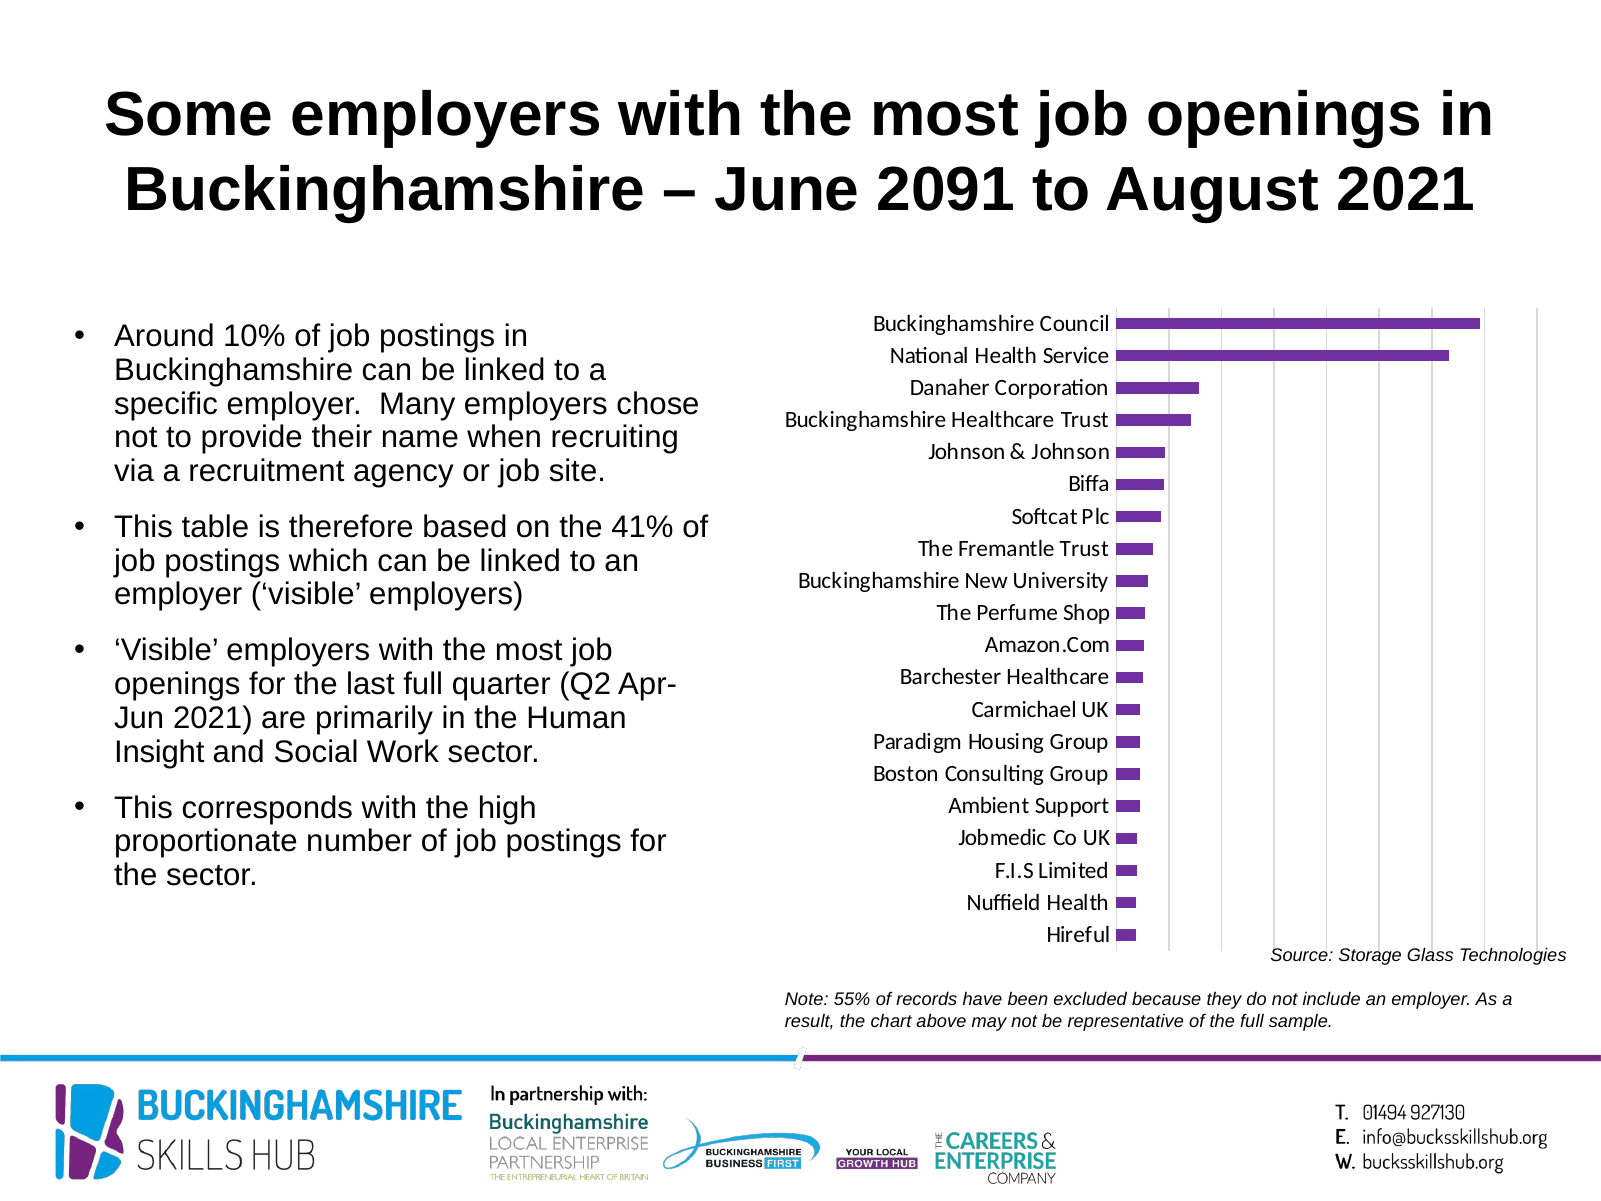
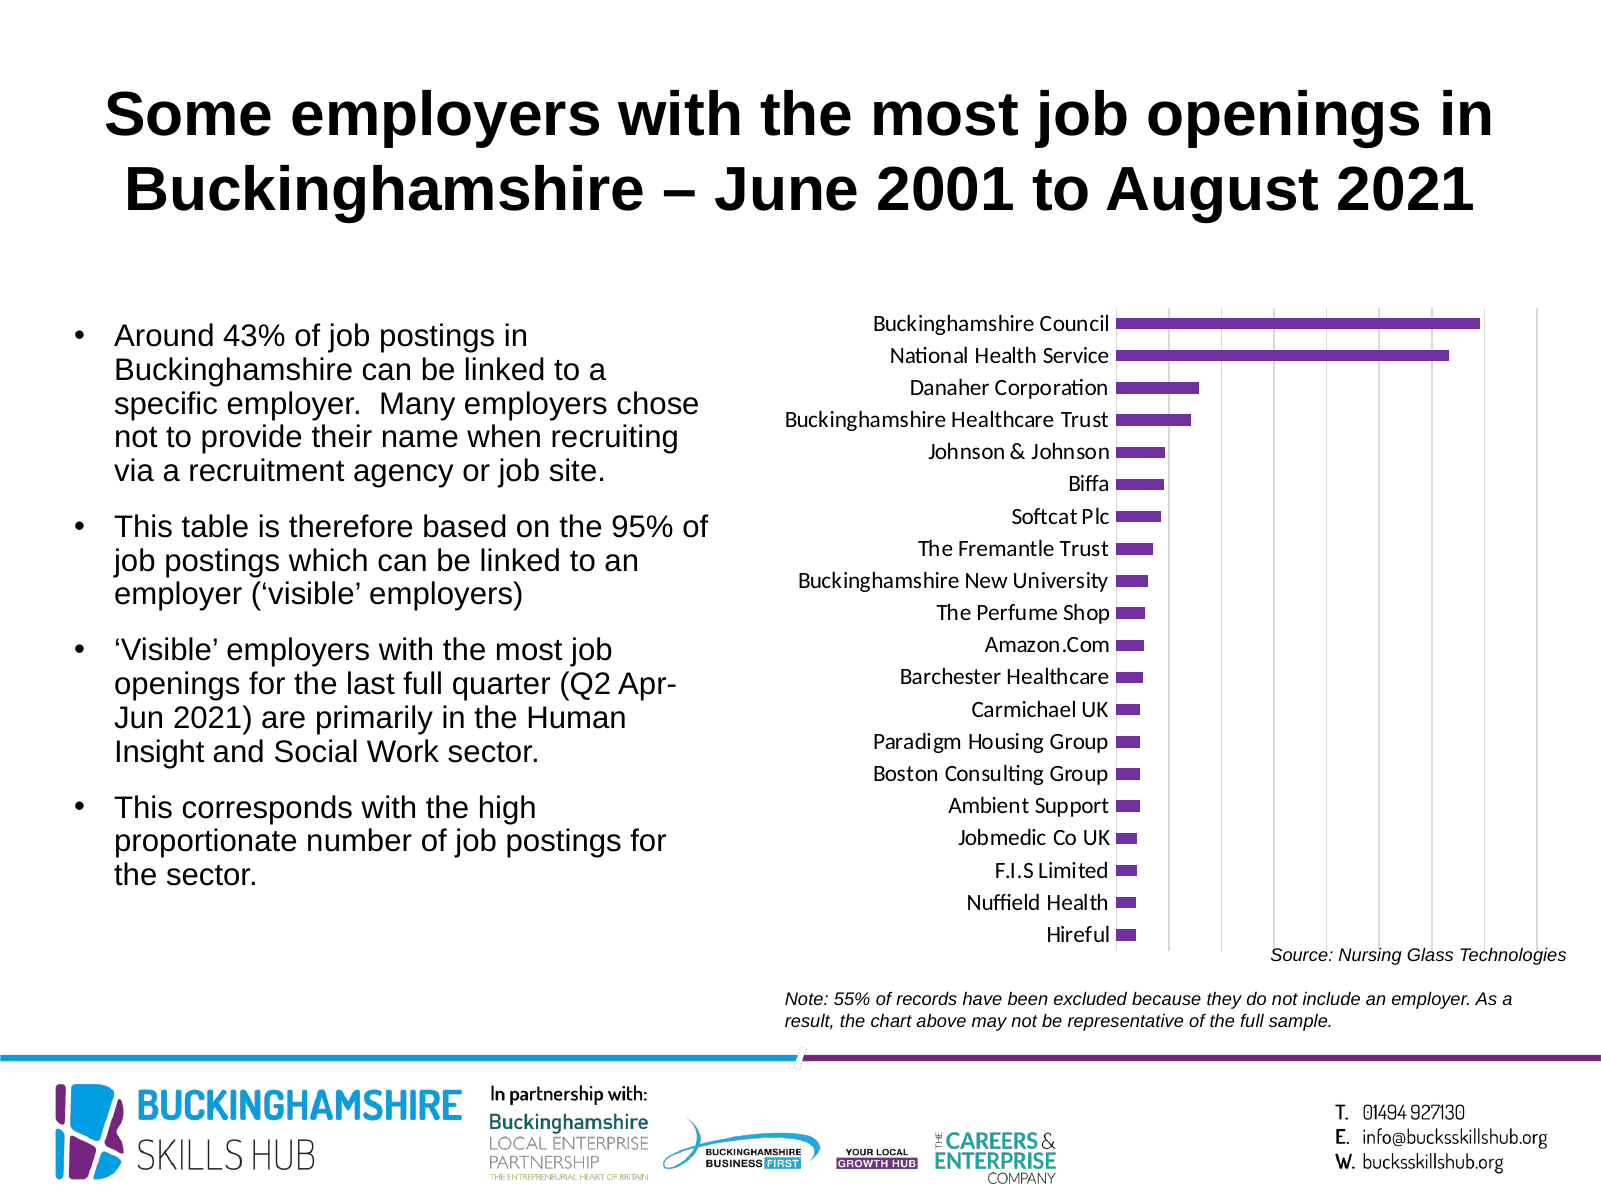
2091: 2091 -> 2001
10%: 10% -> 43%
41%: 41% -> 95%
Storage: Storage -> Nursing
